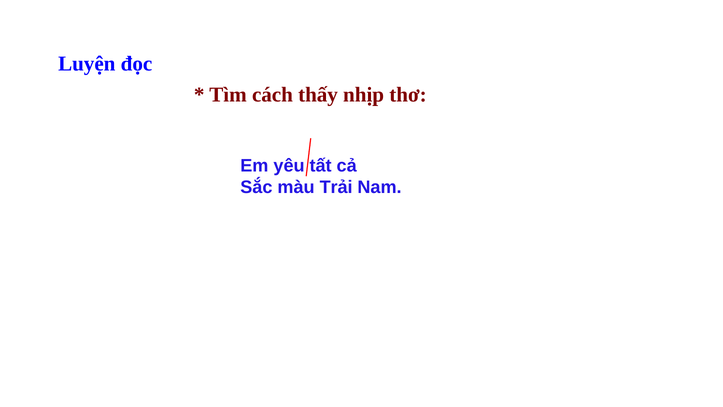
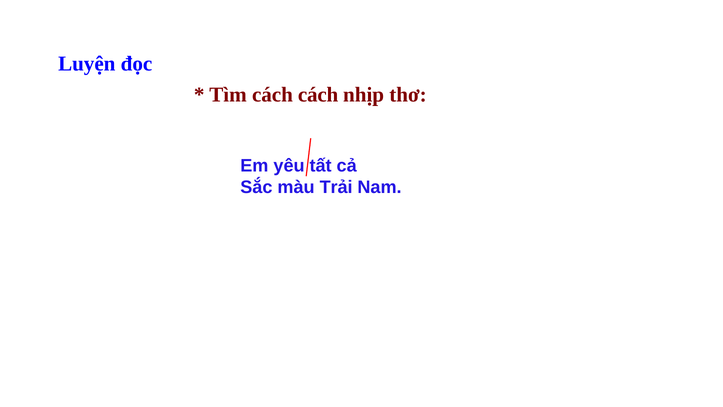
cách thấy: thấy -> cách
